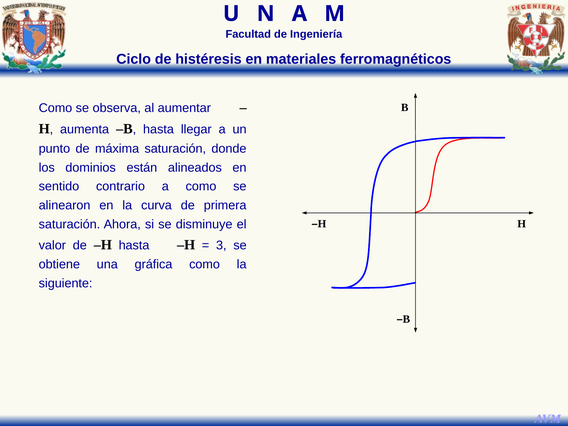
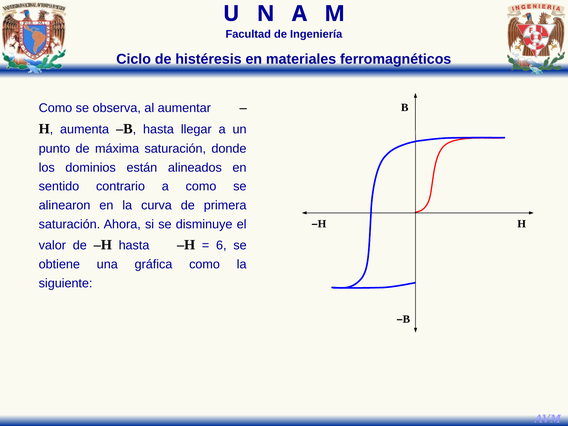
3: 3 -> 6
